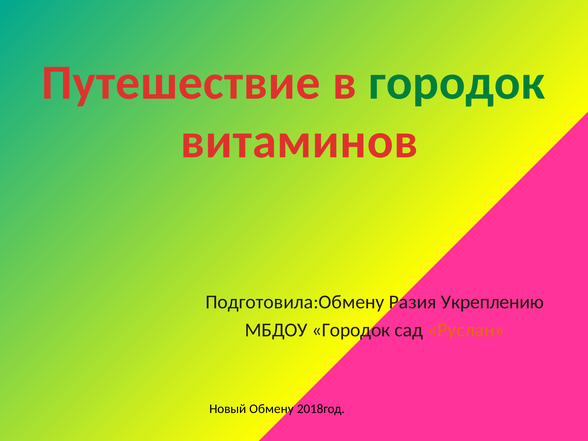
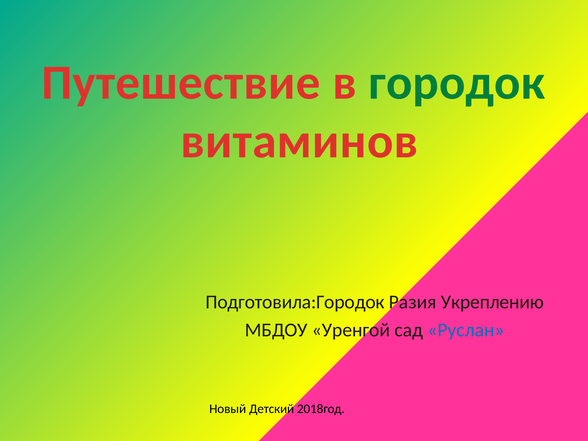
Подготовила:Обмену: Подготовила:Обмену -> Подготовила:Городок
МБДОУ Городок: Городок -> Уренгой
Руслан colour: orange -> blue
Обмену: Обмену -> Детский
